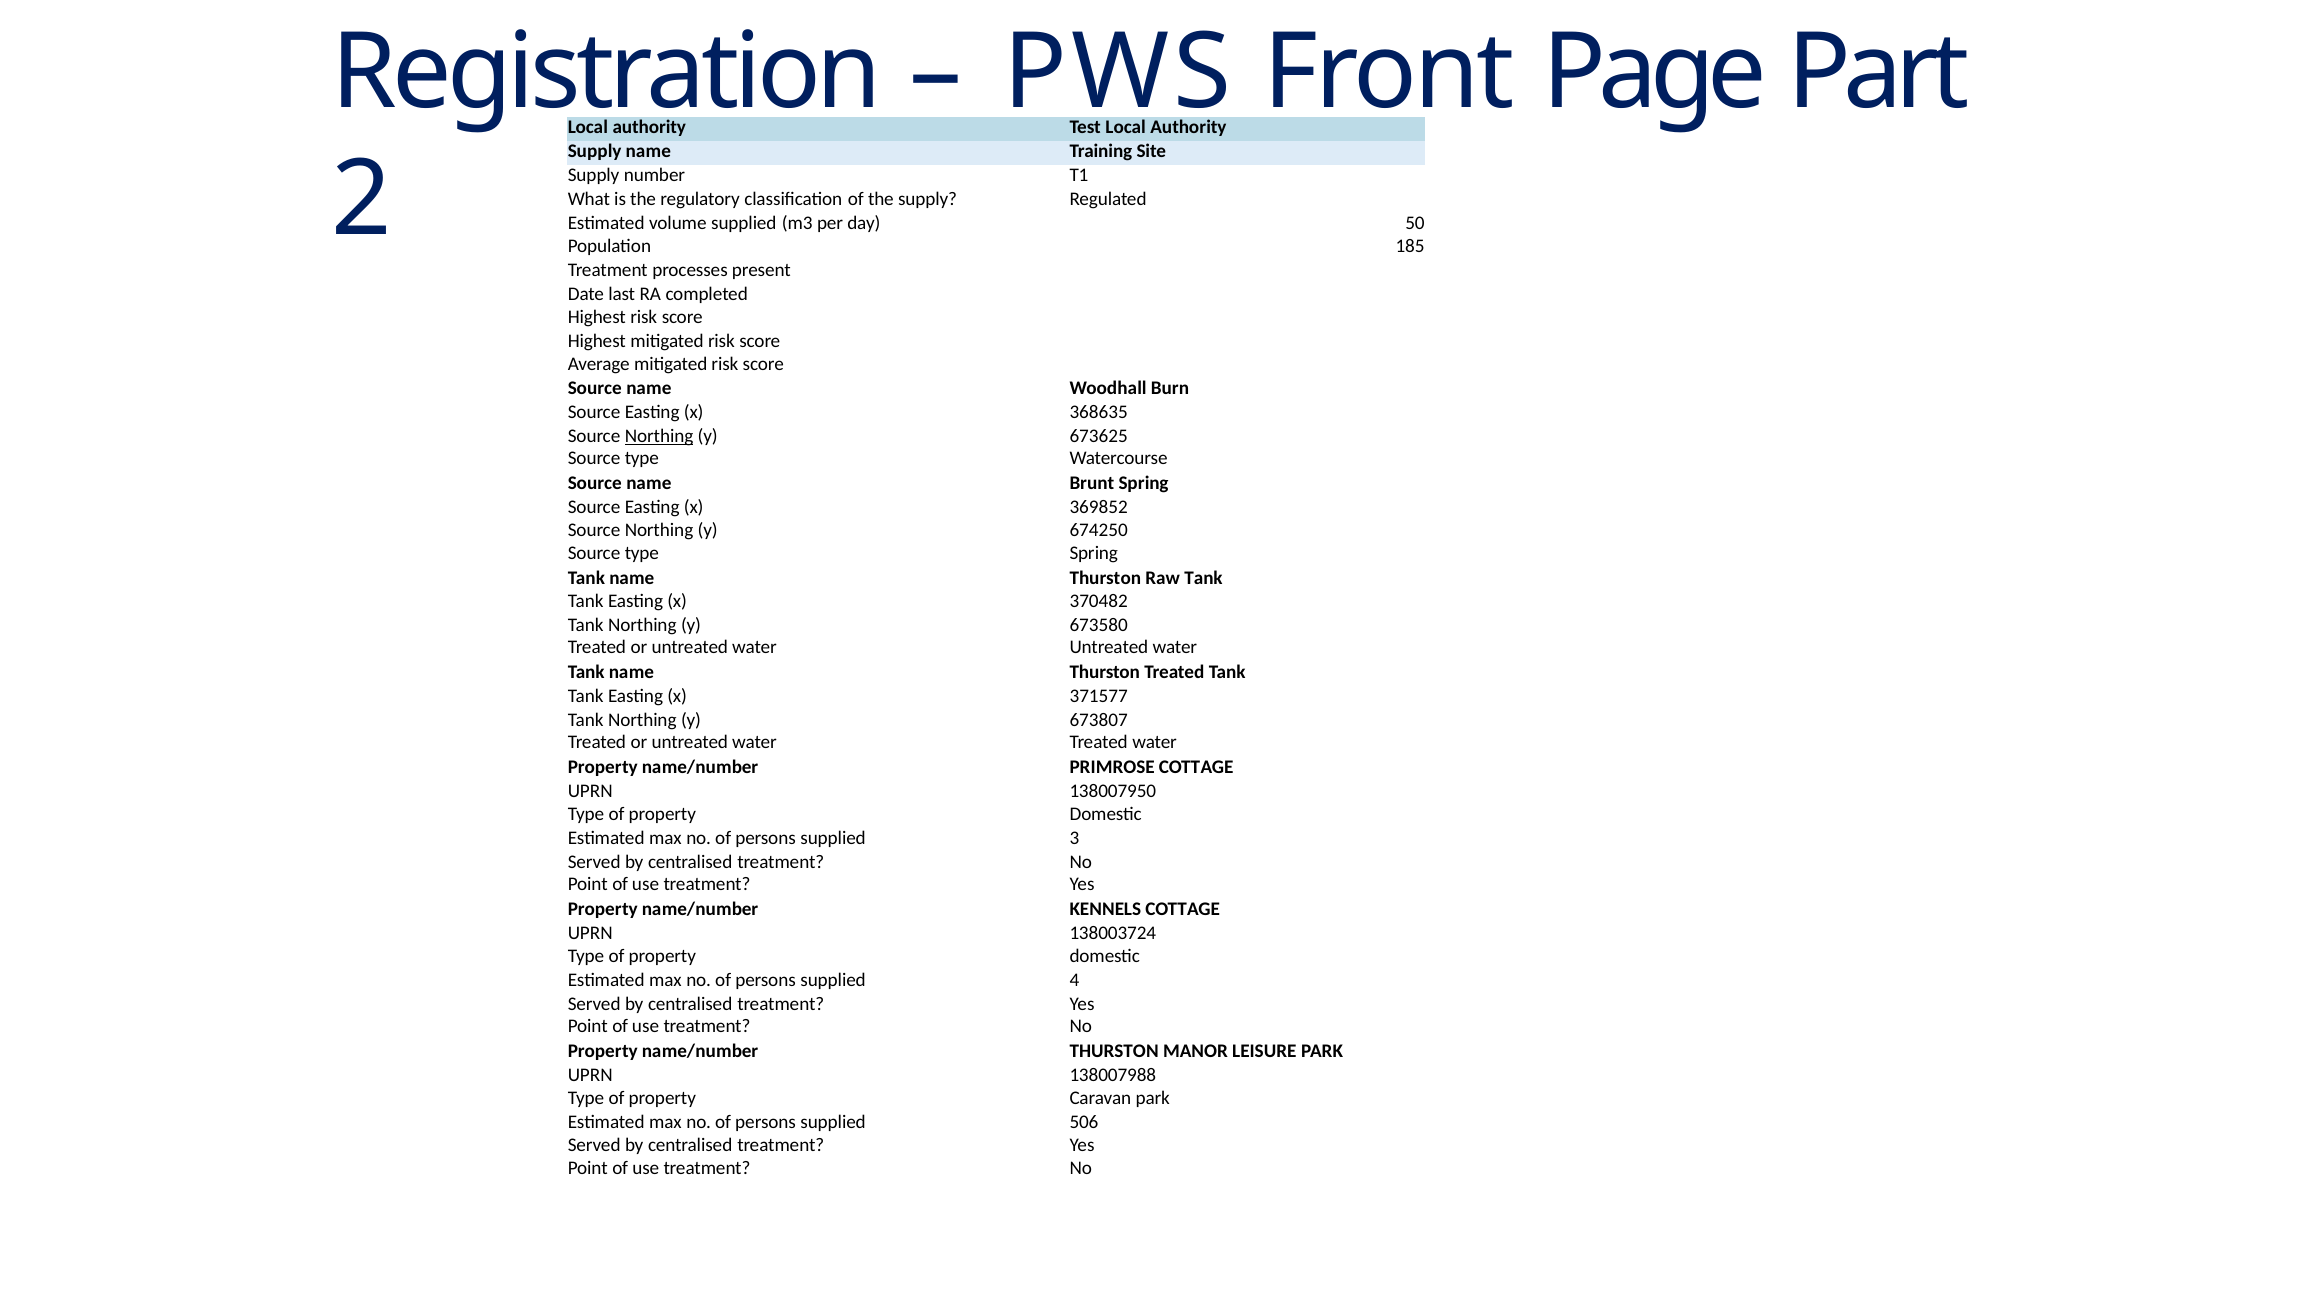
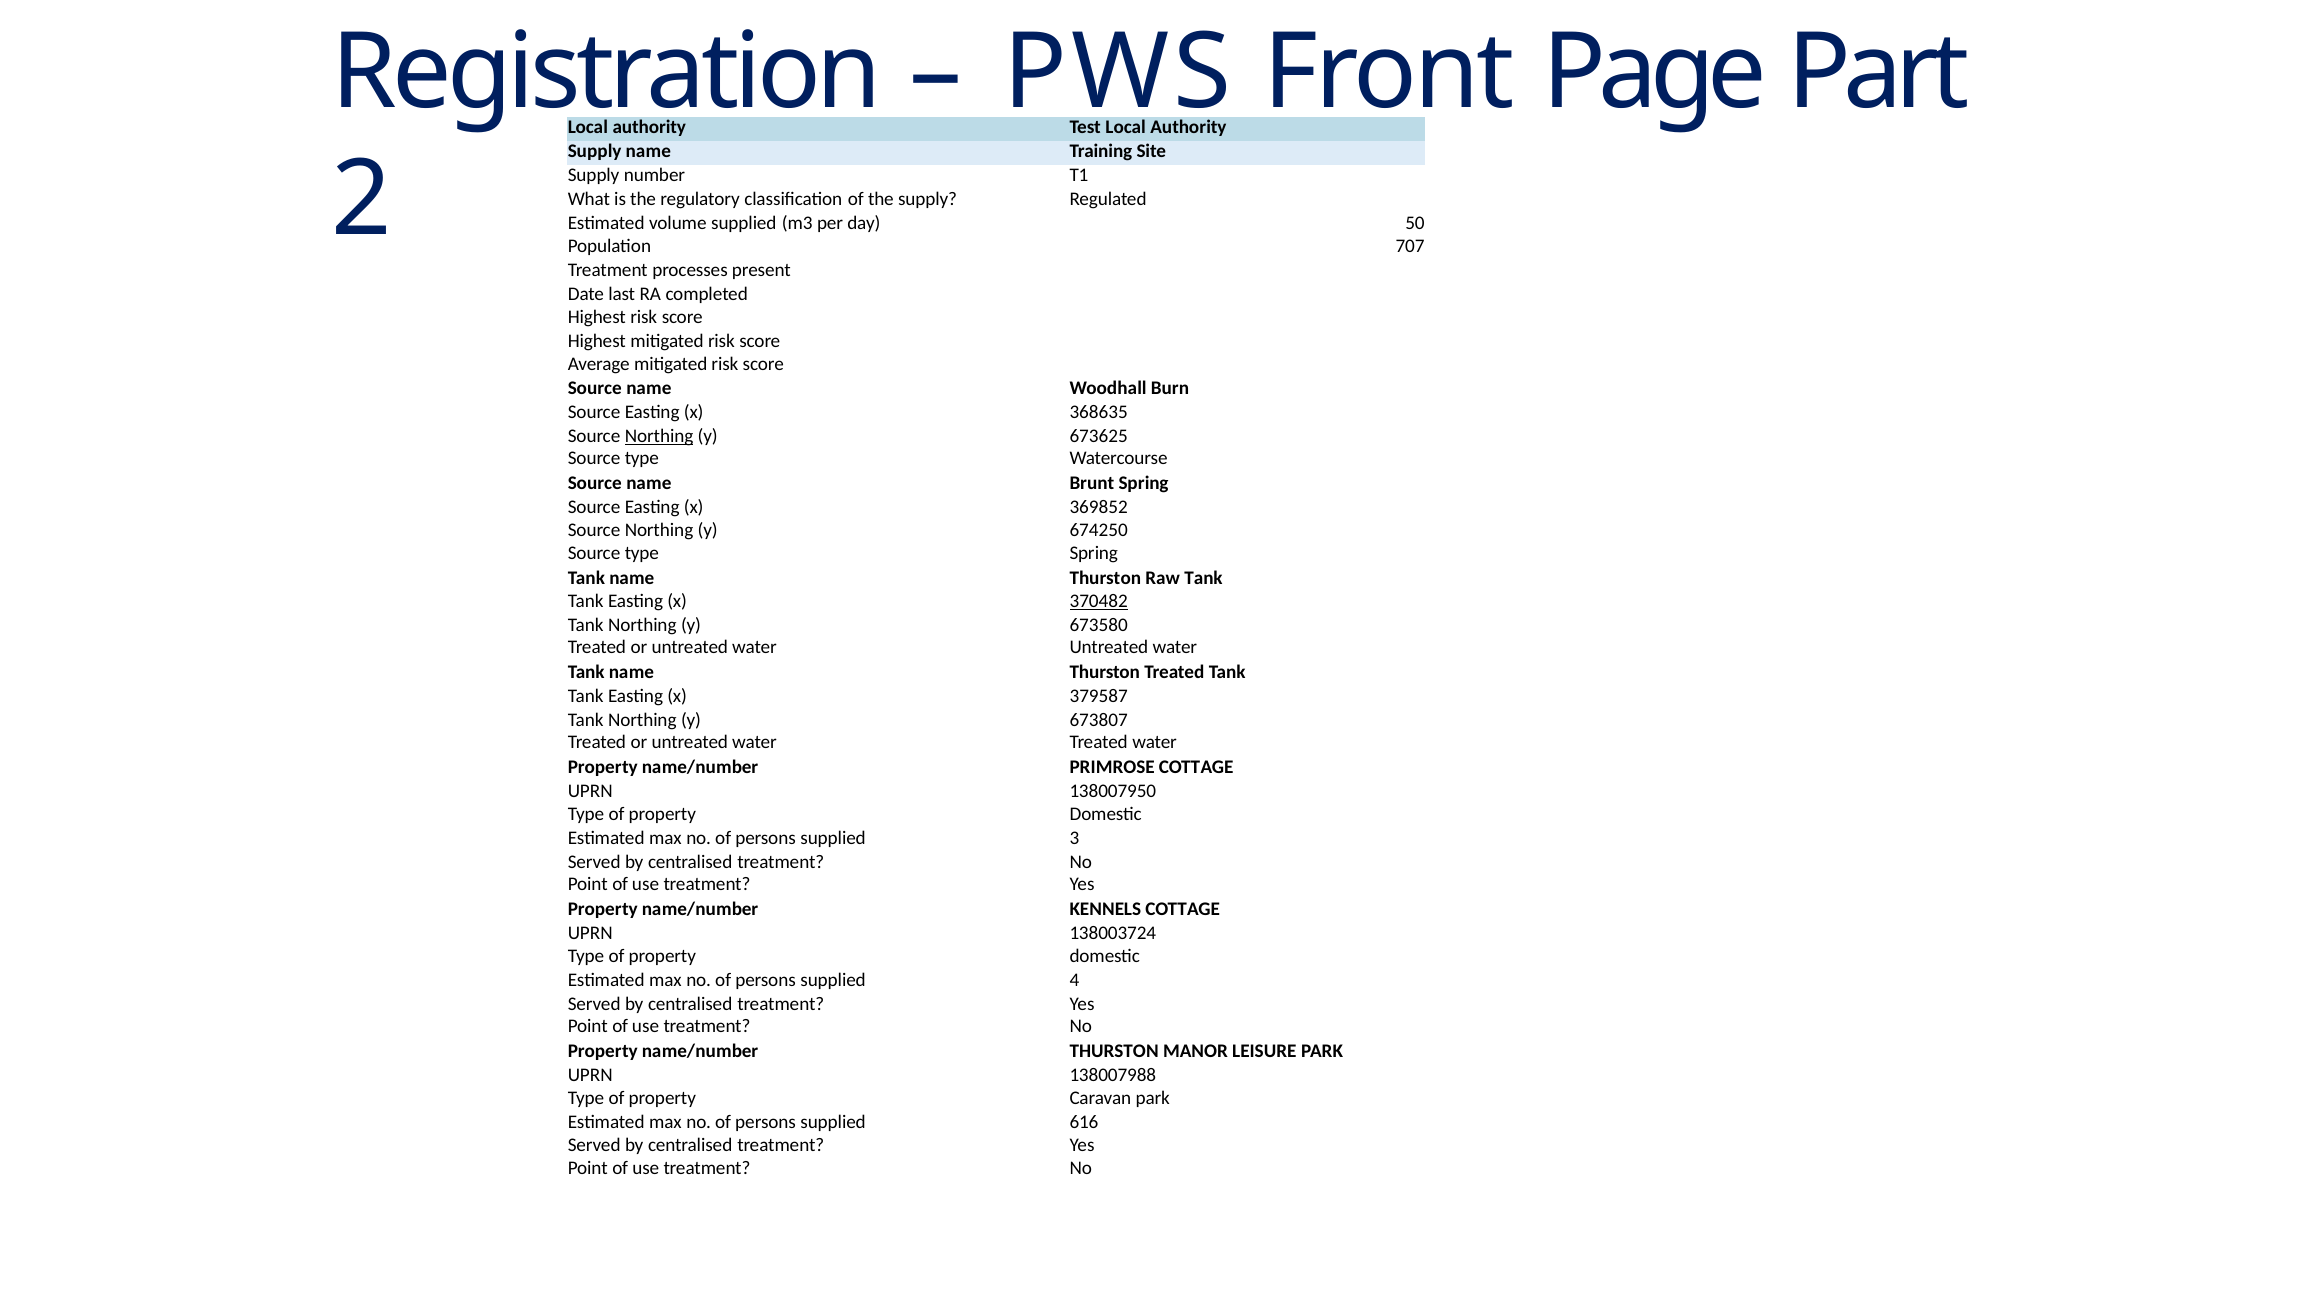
185: 185 -> 707
370482 underline: none -> present
371577: 371577 -> 379587
506: 506 -> 616
